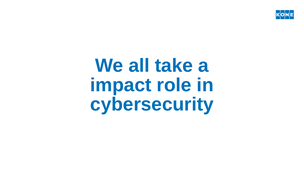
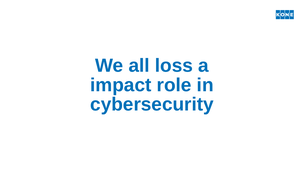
take: take -> loss
